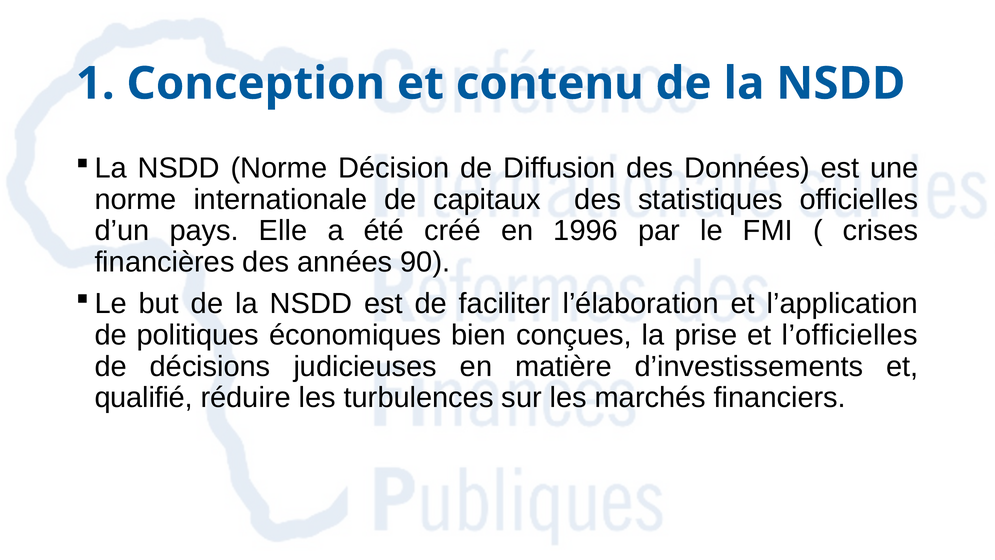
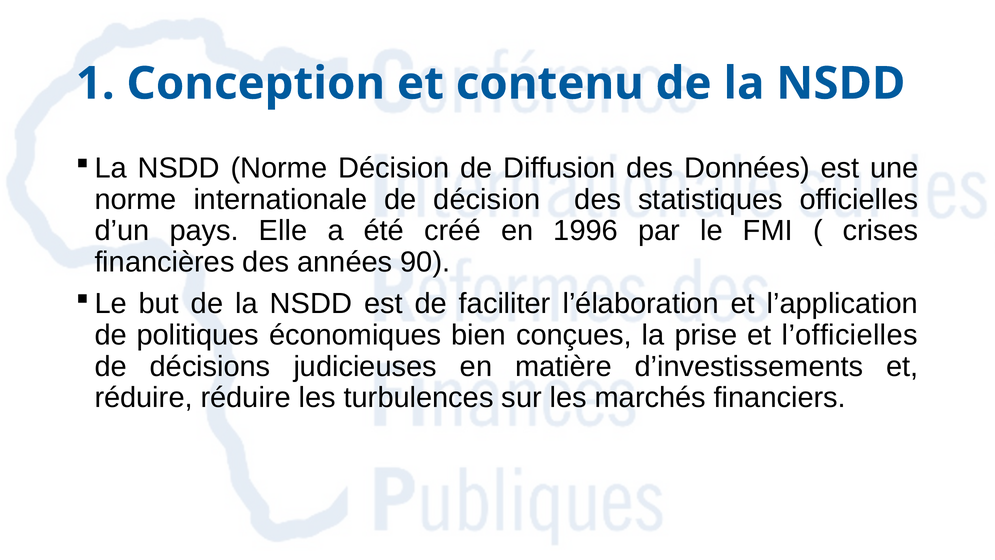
de capitaux: capitaux -> décision
qualifié at (144, 398): qualifié -> réduire
